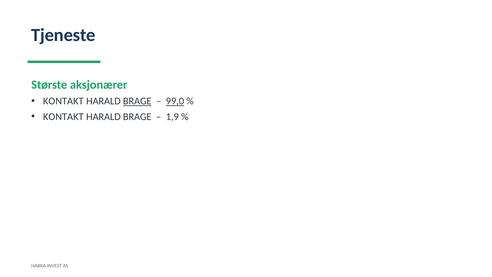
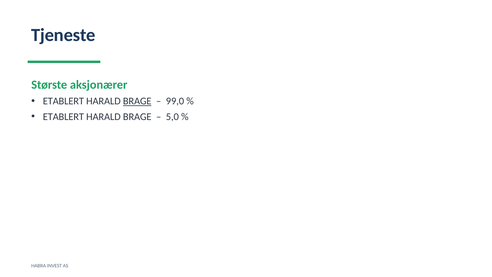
KONTAKT at (63, 101): KONTAKT -> ETABLERT
99,0 underline: present -> none
KONTAKT at (63, 117): KONTAKT -> ETABLERT
1,9: 1,9 -> 5,0
